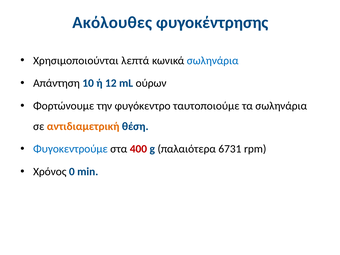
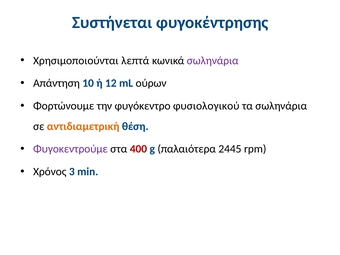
Ακόλουθες: Ακόλουθες -> Συστήνεται
σωληνάρια at (213, 61) colour: blue -> purple
ταυτοποιούμε: ταυτοποιούμε -> φυσιολογικού
Φυγοκεντρούμε colour: blue -> purple
6731: 6731 -> 2445
0: 0 -> 3
